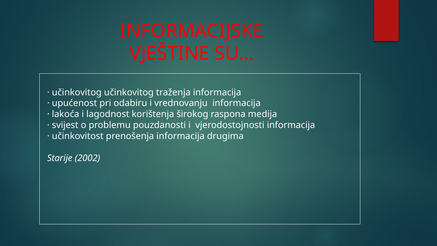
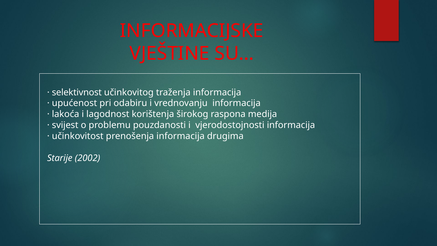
učinkovitog at (77, 92): učinkovitog -> selektivnost
